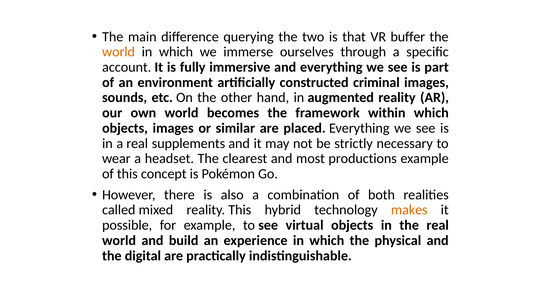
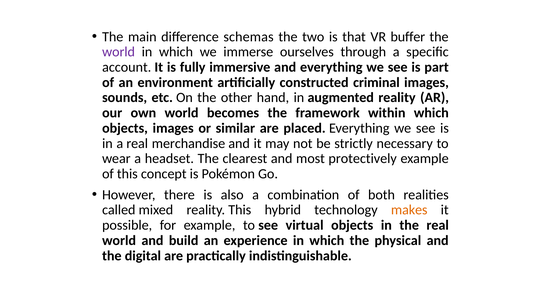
querying: querying -> schemas
world at (119, 52) colour: orange -> purple
supplements: supplements -> merchandise
productions: productions -> protectively
